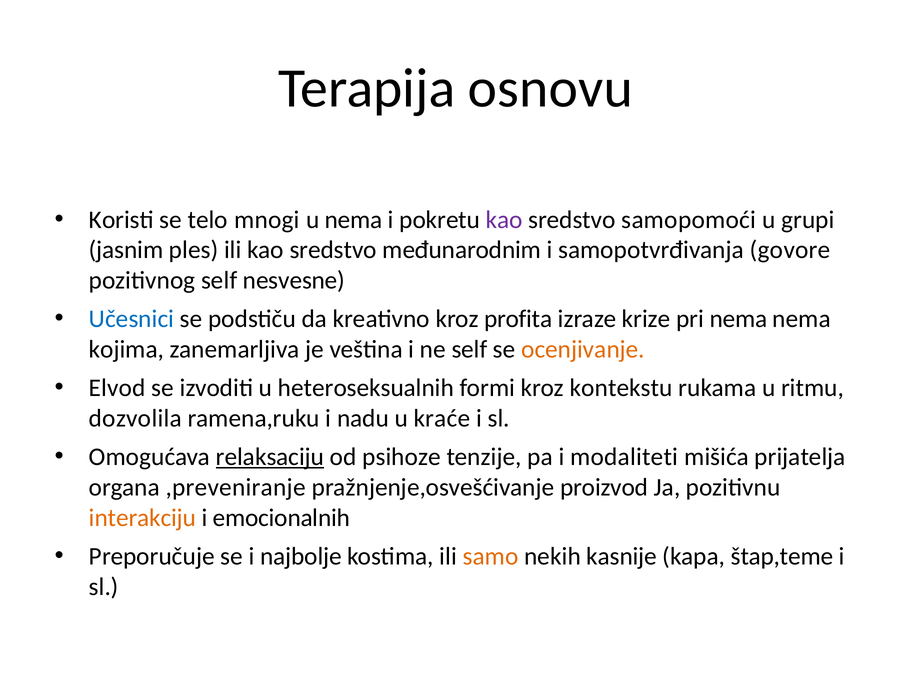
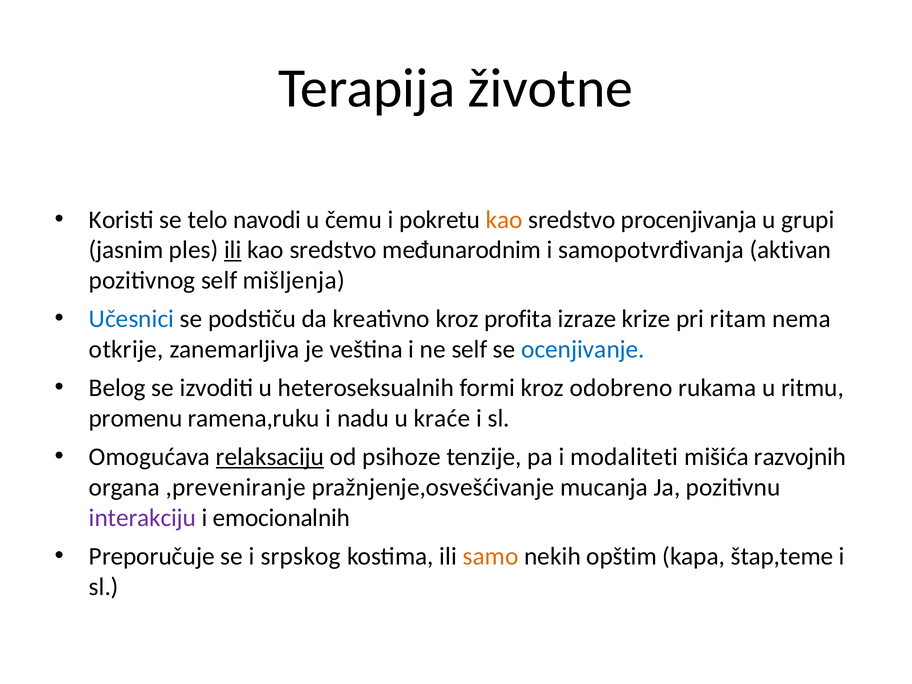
osnovu: osnovu -> životne
mnogi: mnogi -> navodi
u nema: nema -> čemu
kao at (504, 220) colour: purple -> orange
samopomoći: samopomoći -> procenjivanja
ili at (233, 250) underline: none -> present
govore: govore -> aktivan
nesvesne: nesvesne -> mišljenja
pri nema: nema -> ritam
kojima: kojima -> otkrije
ocenjivanje colour: orange -> blue
Elvod: Elvod -> Belog
kontekstu: kontekstu -> odobreno
dozvolila: dozvolila -> promenu
prijatelja: prijatelja -> razvojnih
proizvod: proizvod -> mucanja
interakciju colour: orange -> purple
najbolje: najbolje -> srpskog
kasnije: kasnije -> opštim
